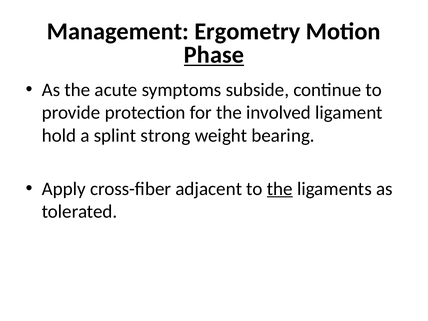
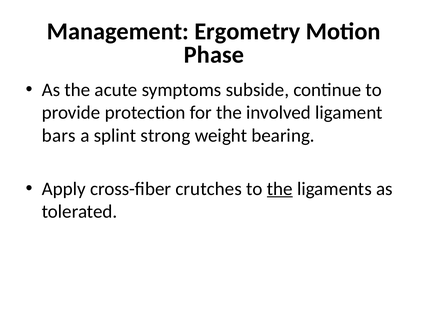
Phase underline: present -> none
hold: hold -> bars
adjacent: adjacent -> crutches
